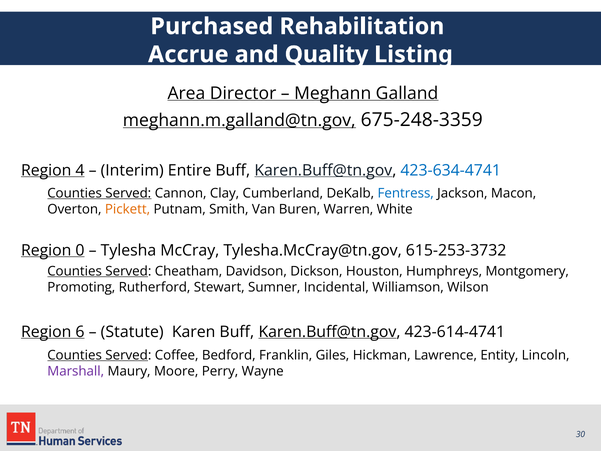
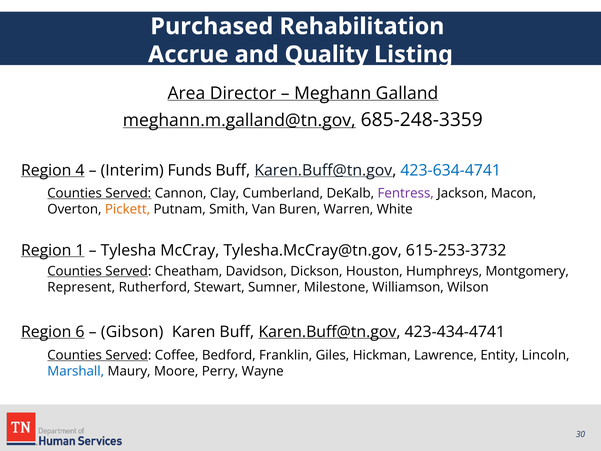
675-248-3359: 675-248-3359 -> 685-248-3359
Entire: Entire -> Funds
Fentress colour: blue -> purple
0: 0 -> 1
Promoting: Promoting -> Represent
Incidental: Incidental -> Milestone
Statute: Statute -> Gibson
423-614-4741: 423-614-4741 -> 423-434-4741
Marshall colour: purple -> blue
